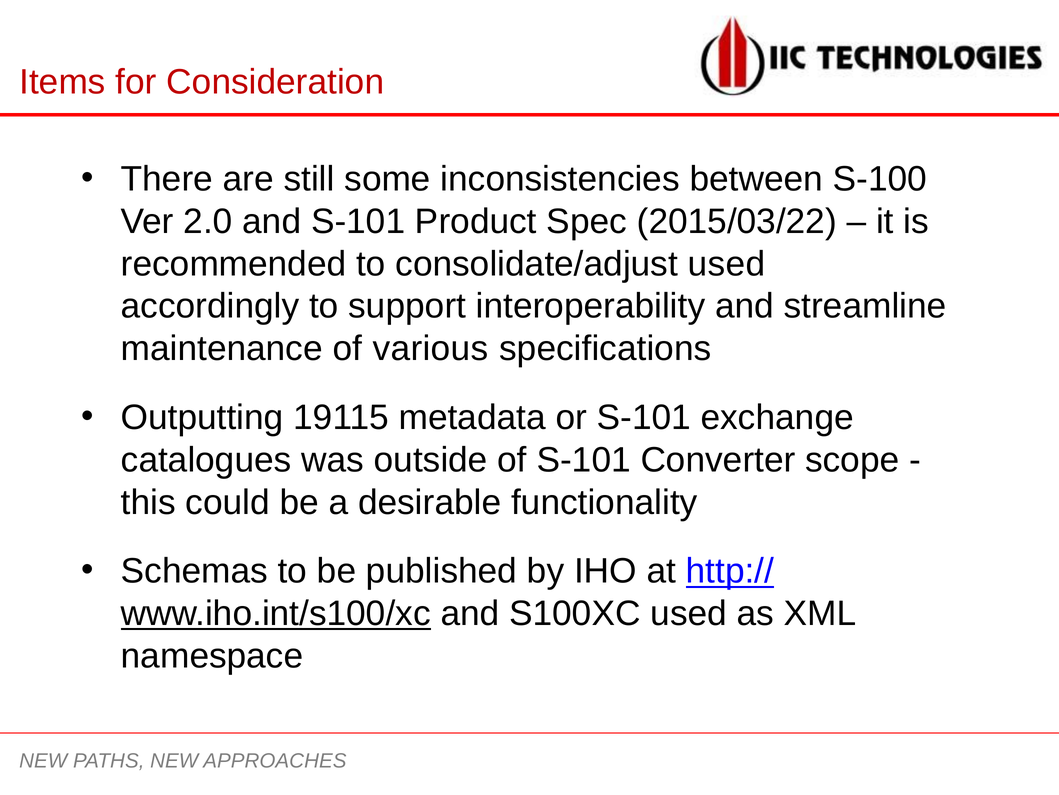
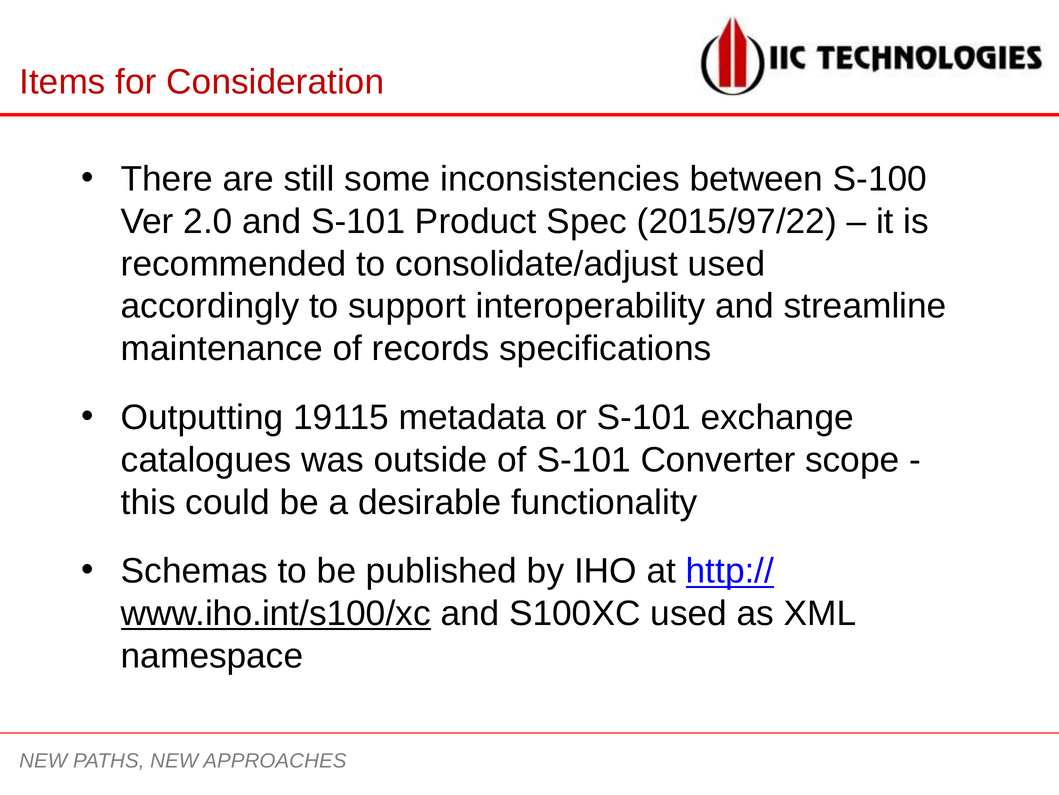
2015/03/22: 2015/03/22 -> 2015/97/22
various: various -> records
